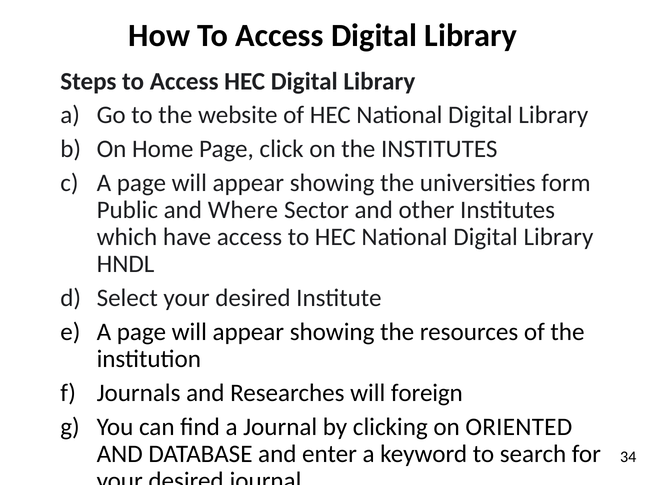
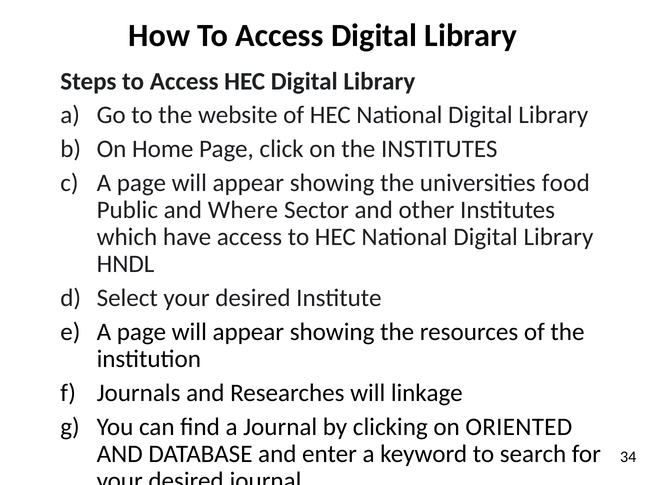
form: form -> food
foreign: foreign -> linkage
